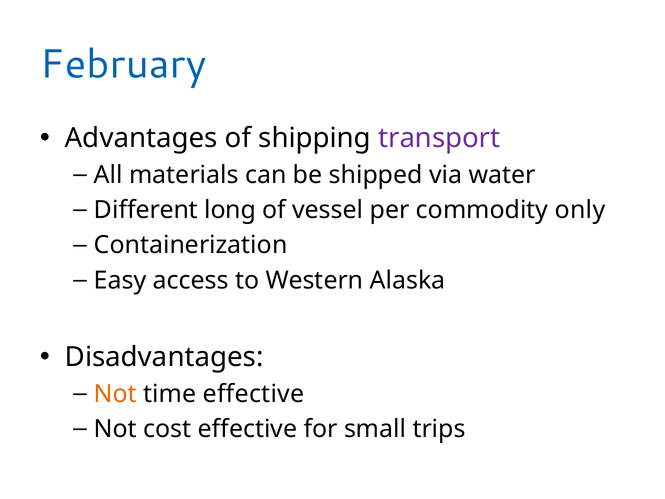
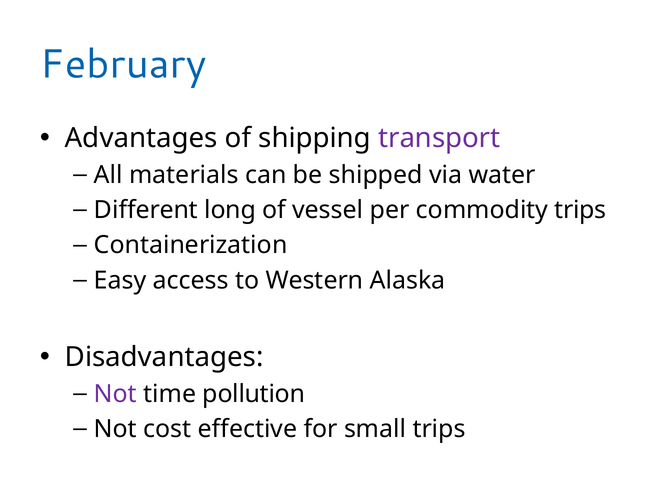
commodity only: only -> trips
Not at (115, 394) colour: orange -> purple
time effective: effective -> pollution
